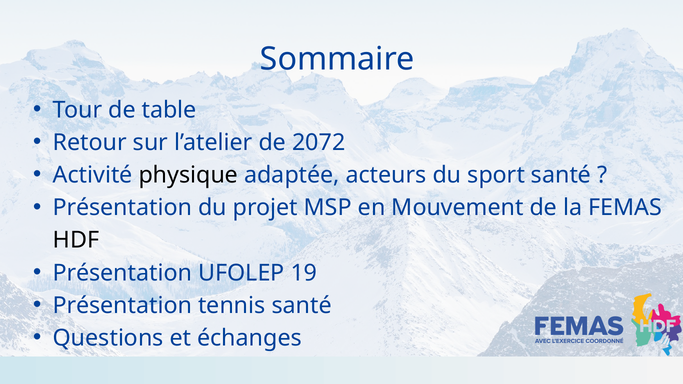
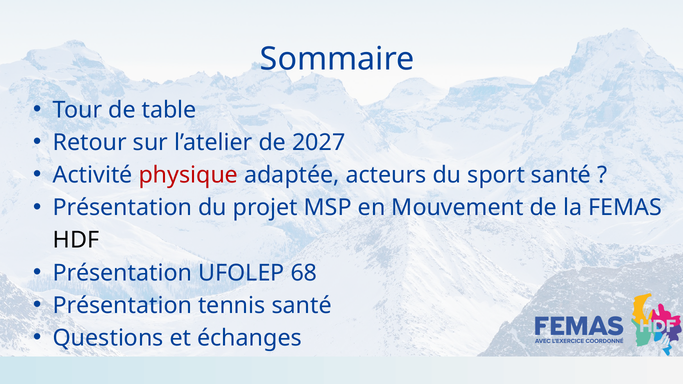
2072: 2072 -> 2027
physique colour: black -> red
19: 19 -> 68
